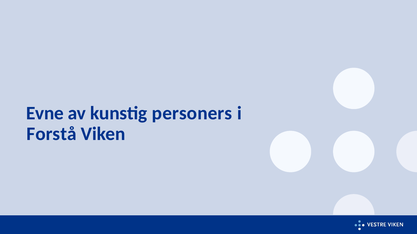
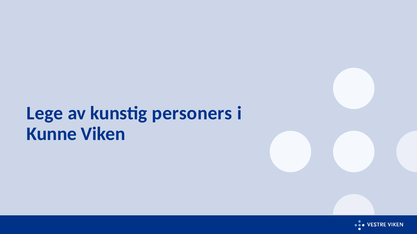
Evne: Evne -> Lege
Forstå: Forstå -> Kunne
